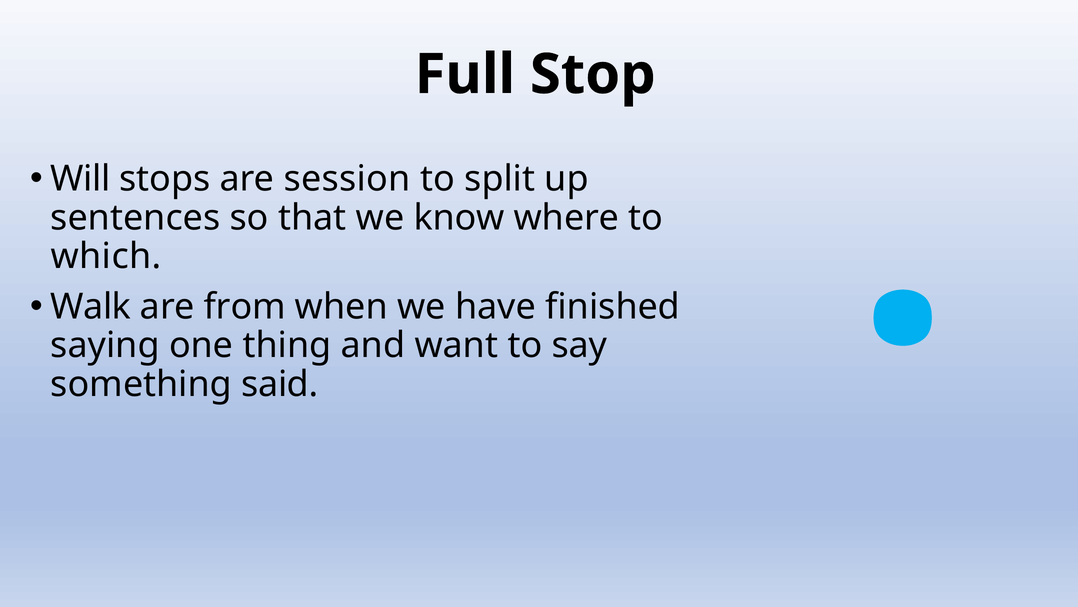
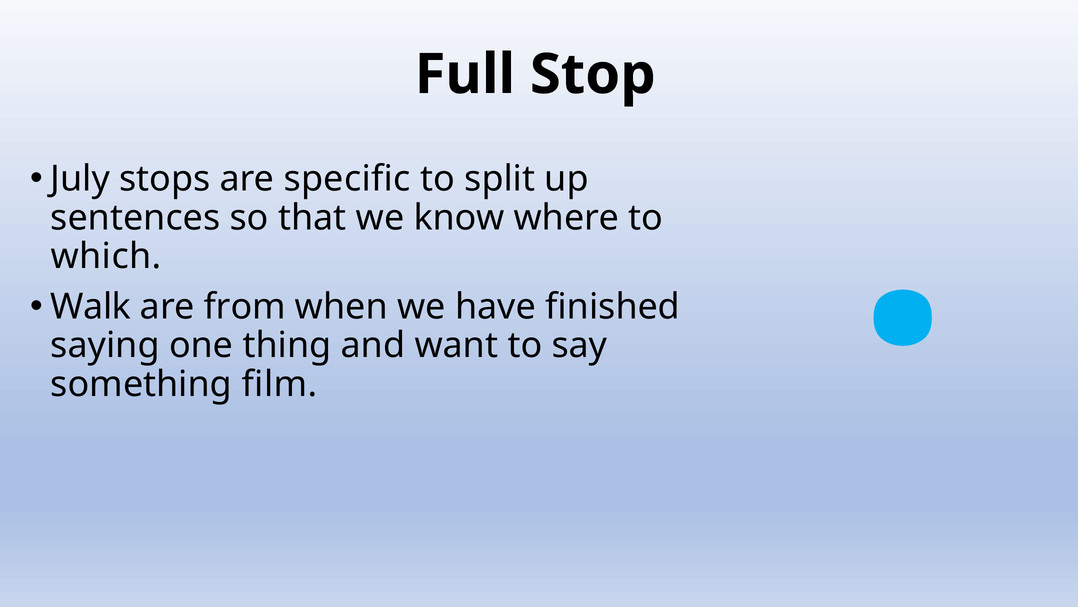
Will: Will -> July
session: session -> specific
said: said -> film
